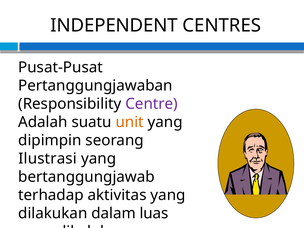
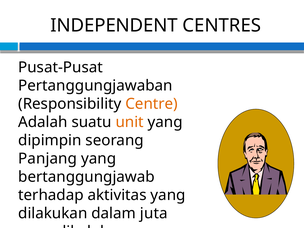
Centre colour: purple -> orange
Ilustrasi: Ilustrasi -> Panjang
luas: luas -> juta
